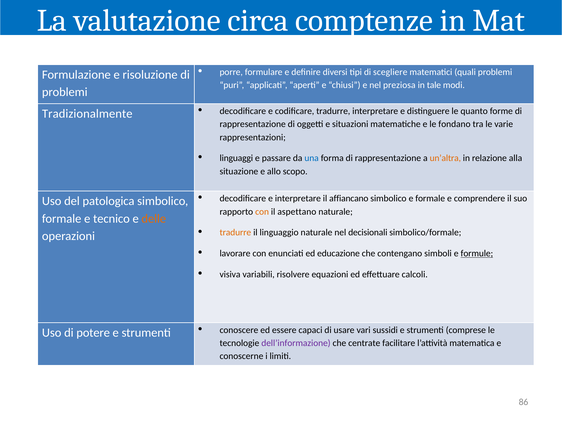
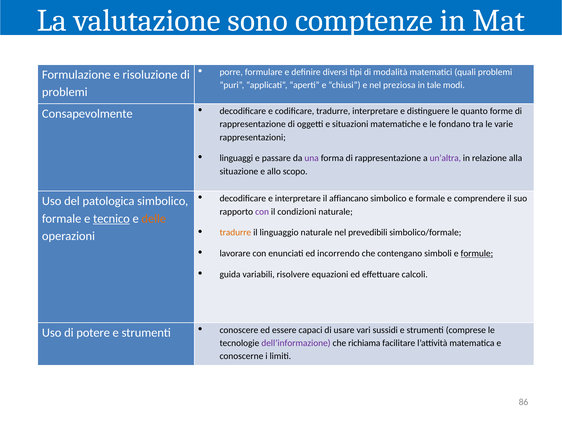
circa: circa -> sono
scegliere: scegliere -> modalità
Tradizionalmente: Tradizionalmente -> Consapevolmente
una colour: blue -> purple
un’altra colour: orange -> purple
con at (262, 212) colour: orange -> purple
aspettano: aspettano -> condizioni
tecnico underline: none -> present
decisionali: decisionali -> prevedibili
educazione: educazione -> incorrendo
visiva: visiva -> guida
centrate: centrate -> richiama
